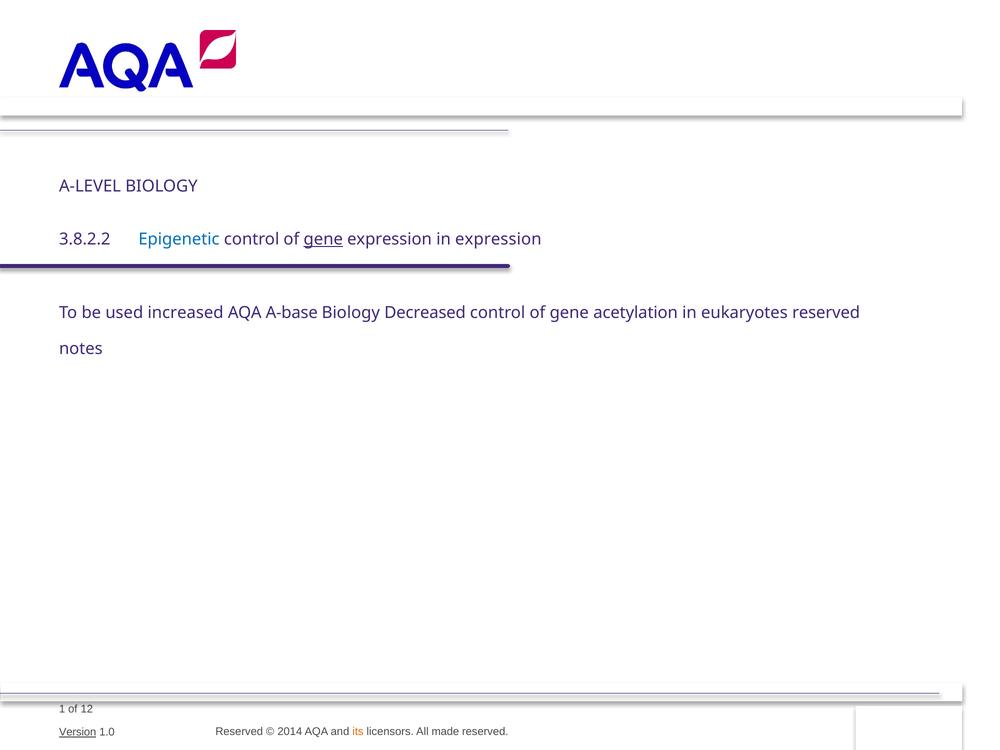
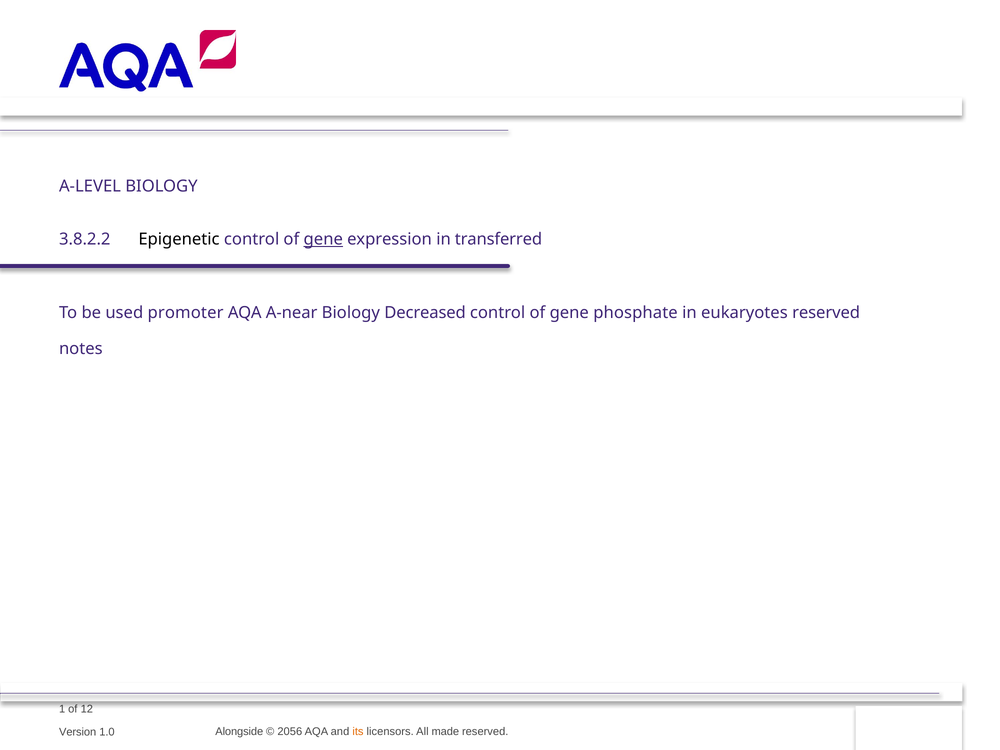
Epigenetic colour: blue -> black
in expression: expression -> transferred
increased: increased -> promoter
A-base: A-base -> A-near
acetylation: acetylation -> phosphate
Reserved at (239, 732): Reserved -> Alongside
2014: 2014 -> 2056
Version underline: present -> none
